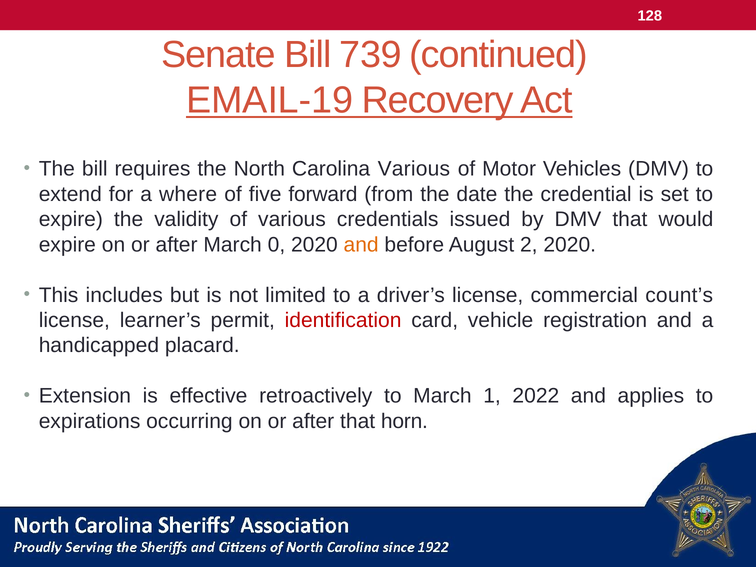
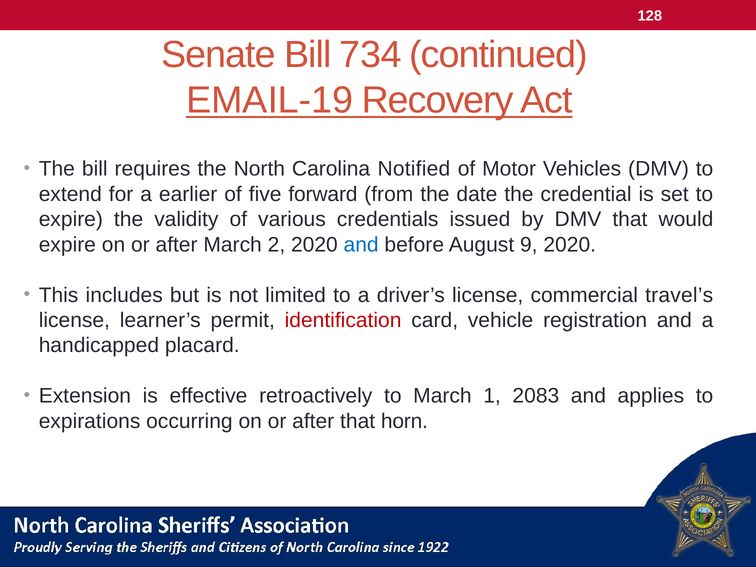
739: 739 -> 734
Carolina Various: Various -> Notified
where: where -> earlier
0: 0 -> 2
and at (361, 245) colour: orange -> blue
2: 2 -> 9
count’s: count’s -> travel’s
2022: 2022 -> 2083
